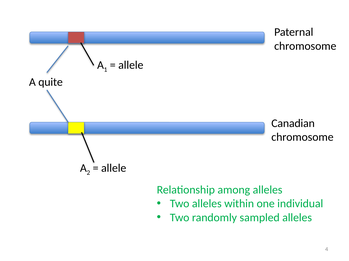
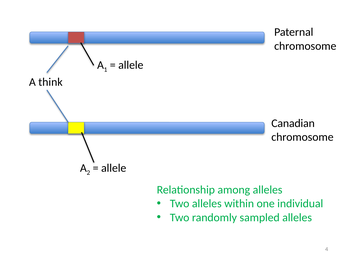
quite: quite -> think
